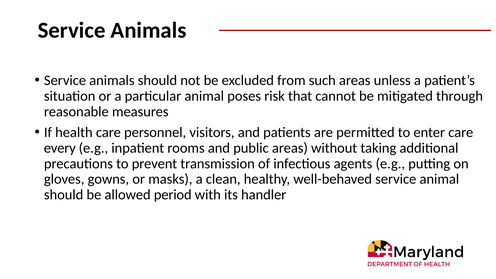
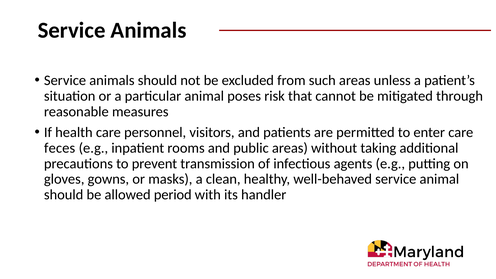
every: every -> feces
